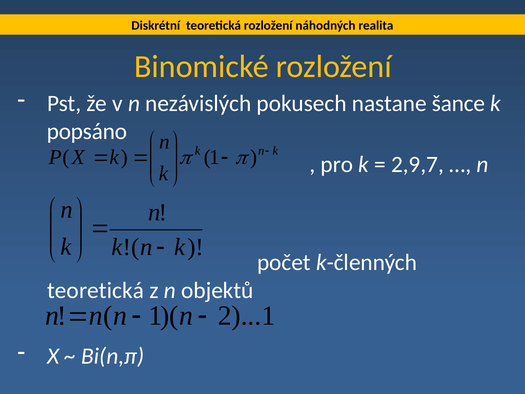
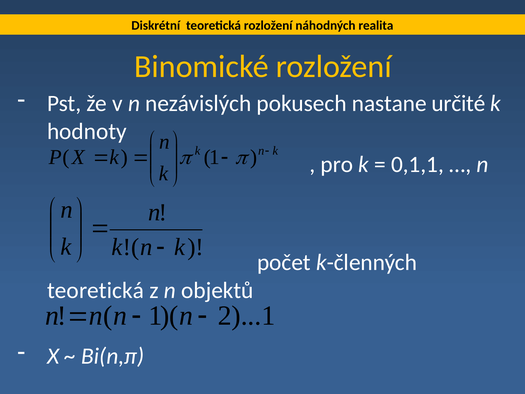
šance: šance -> určité
popsáno: popsáno -> hodnoty
2,9,7: 2,9,7 -> 0,1,1
